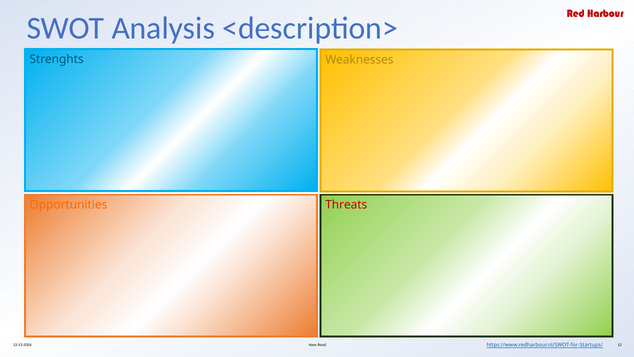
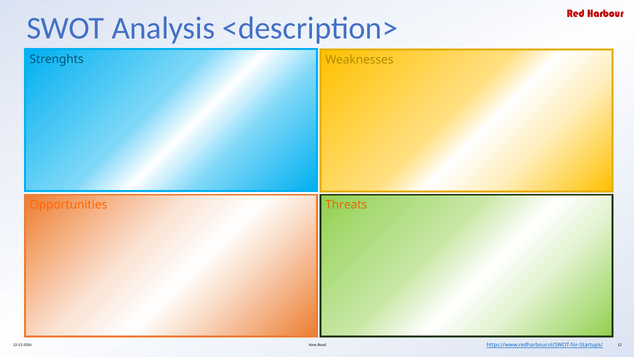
Threats colour: red -> orange
